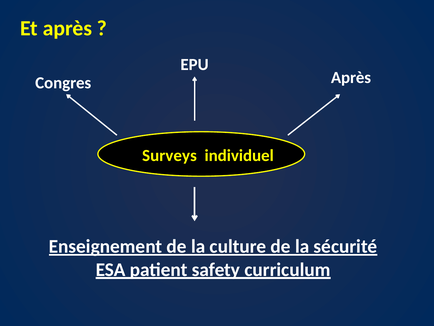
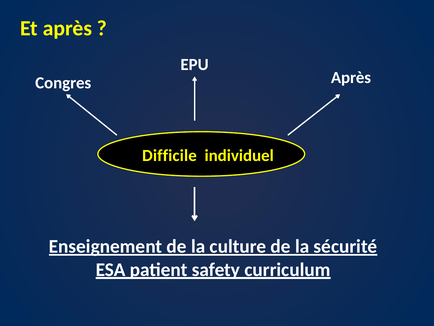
Surveys: Surveys -> Difficile
